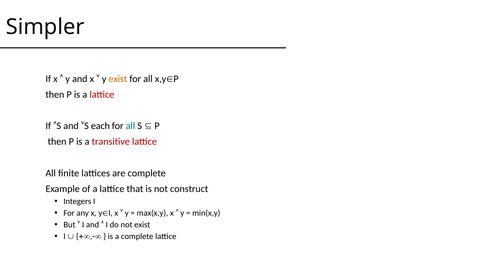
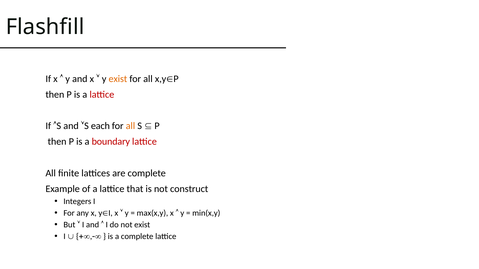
Simpler: Simpler -> Flashfill
all at (130, 126) colour: blue -> orange
transitive: transitive -> boundary
